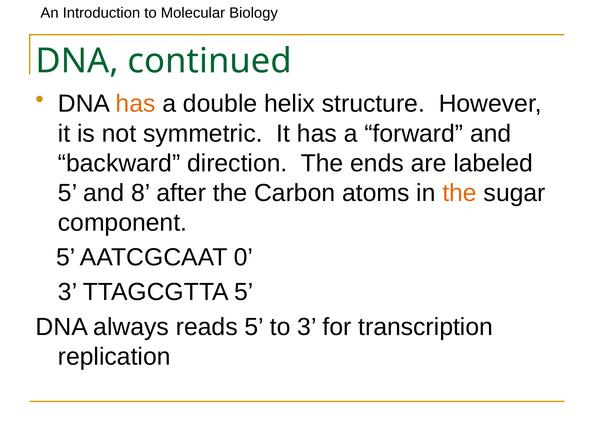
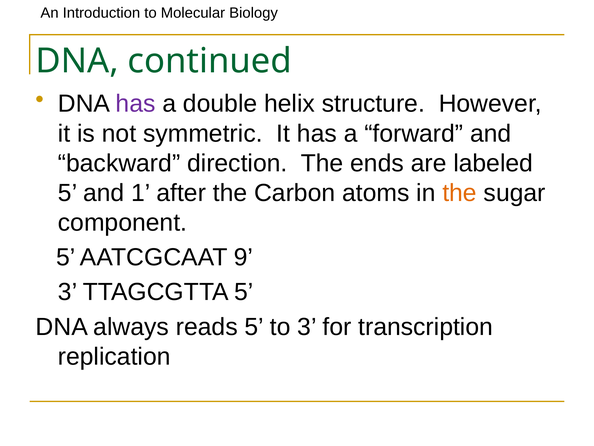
has at (136, 104) colour: orange -> purple
8: 8 -> 1
0: 0 -> 9
